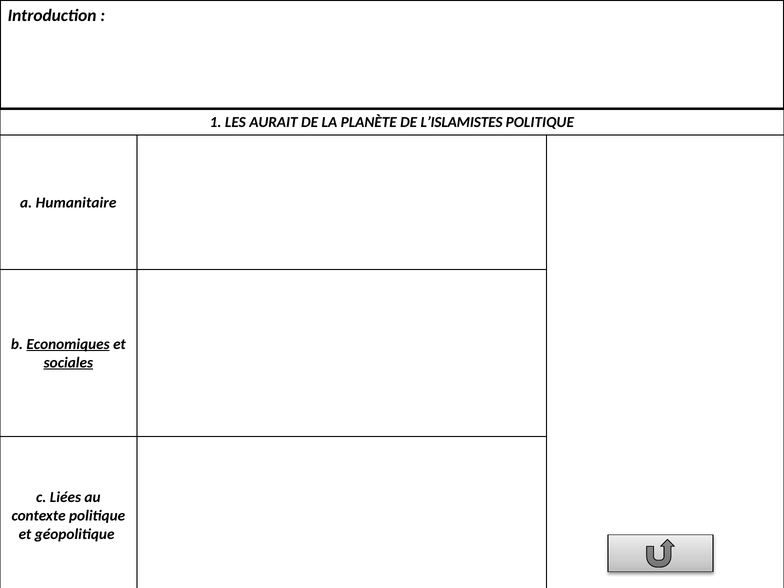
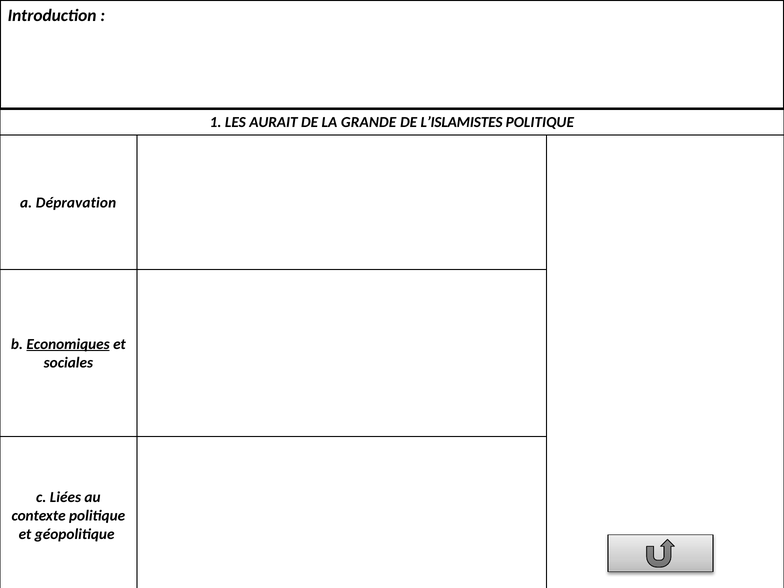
PLANÈTE: PLANÈTE -> GRANDE
Humanitaire: Humanitaire -> Dépravation
sociales underline: present -> none
